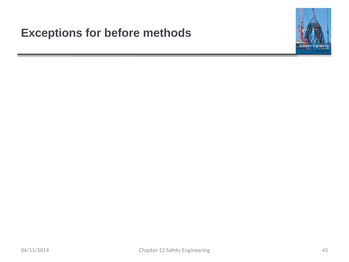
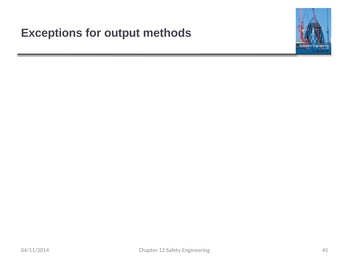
for before: before -> output
